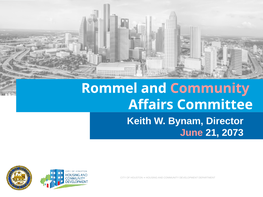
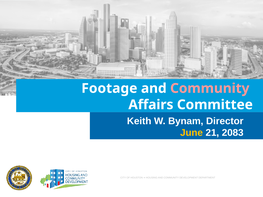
Rommel: Rommel -> Footage
June colour: pink -> yellow
2073: 2073 -> 2083
